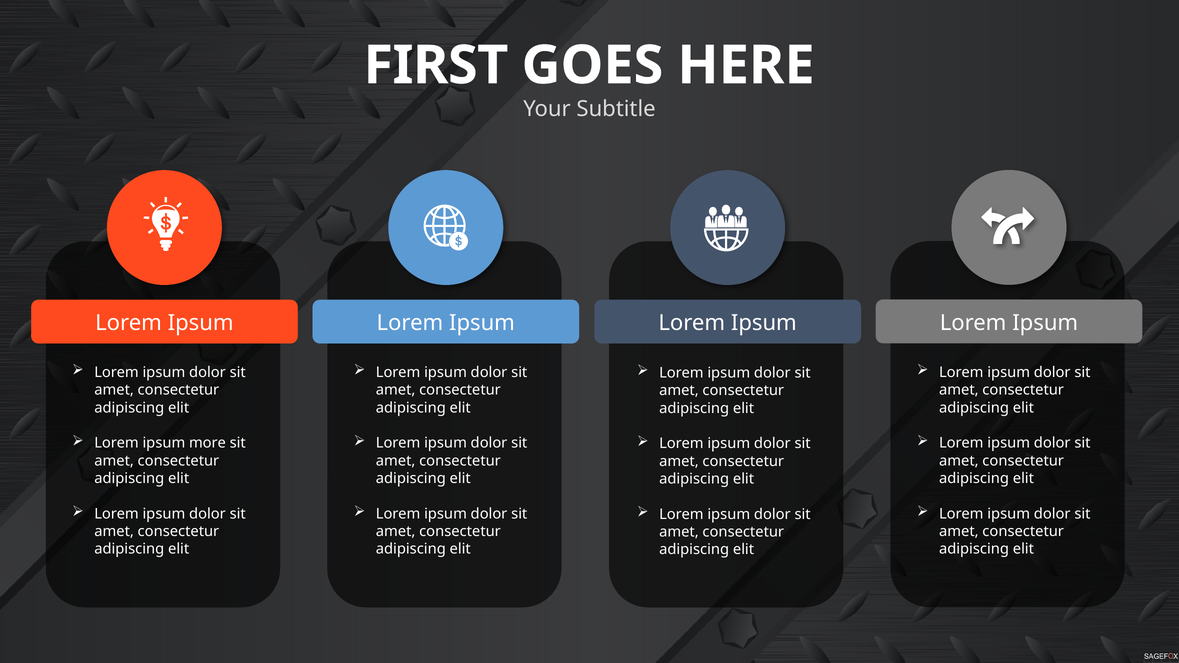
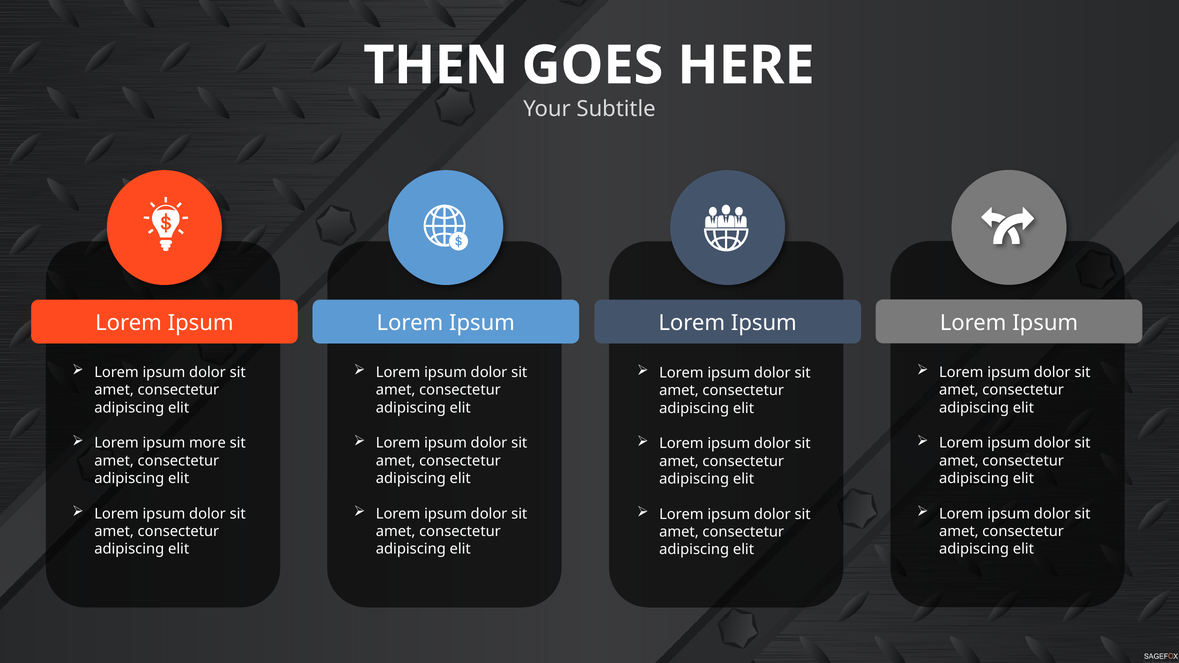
FIRST: FIRST -> THEN
